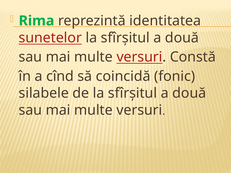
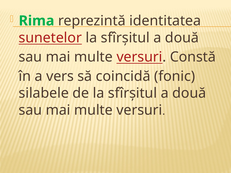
cînd: cînd -> vers
